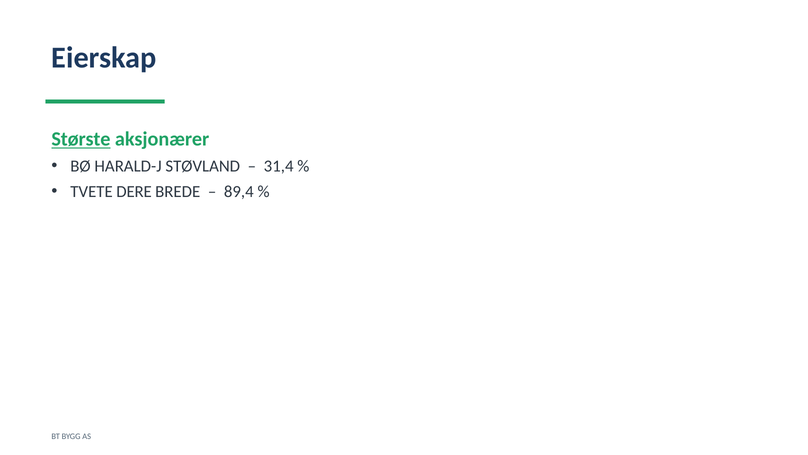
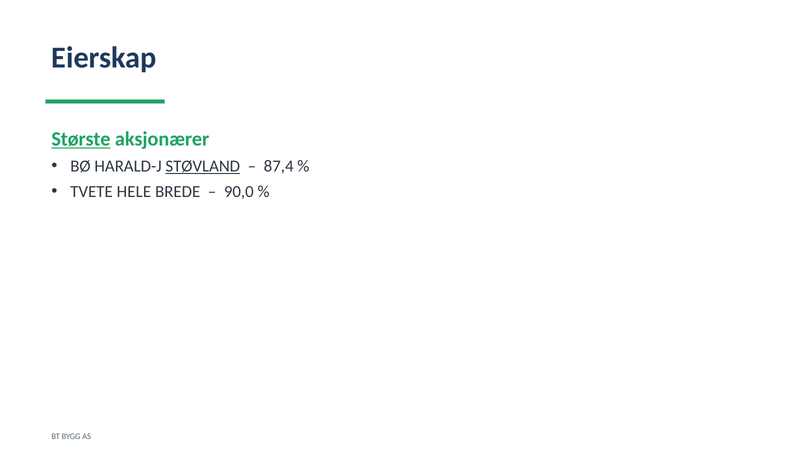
STØVLAND underline: none -> present
31,4: 31,4 -> 87,4
DERE: DERE -> HELE
89,4: 89,4 -> 90,0
